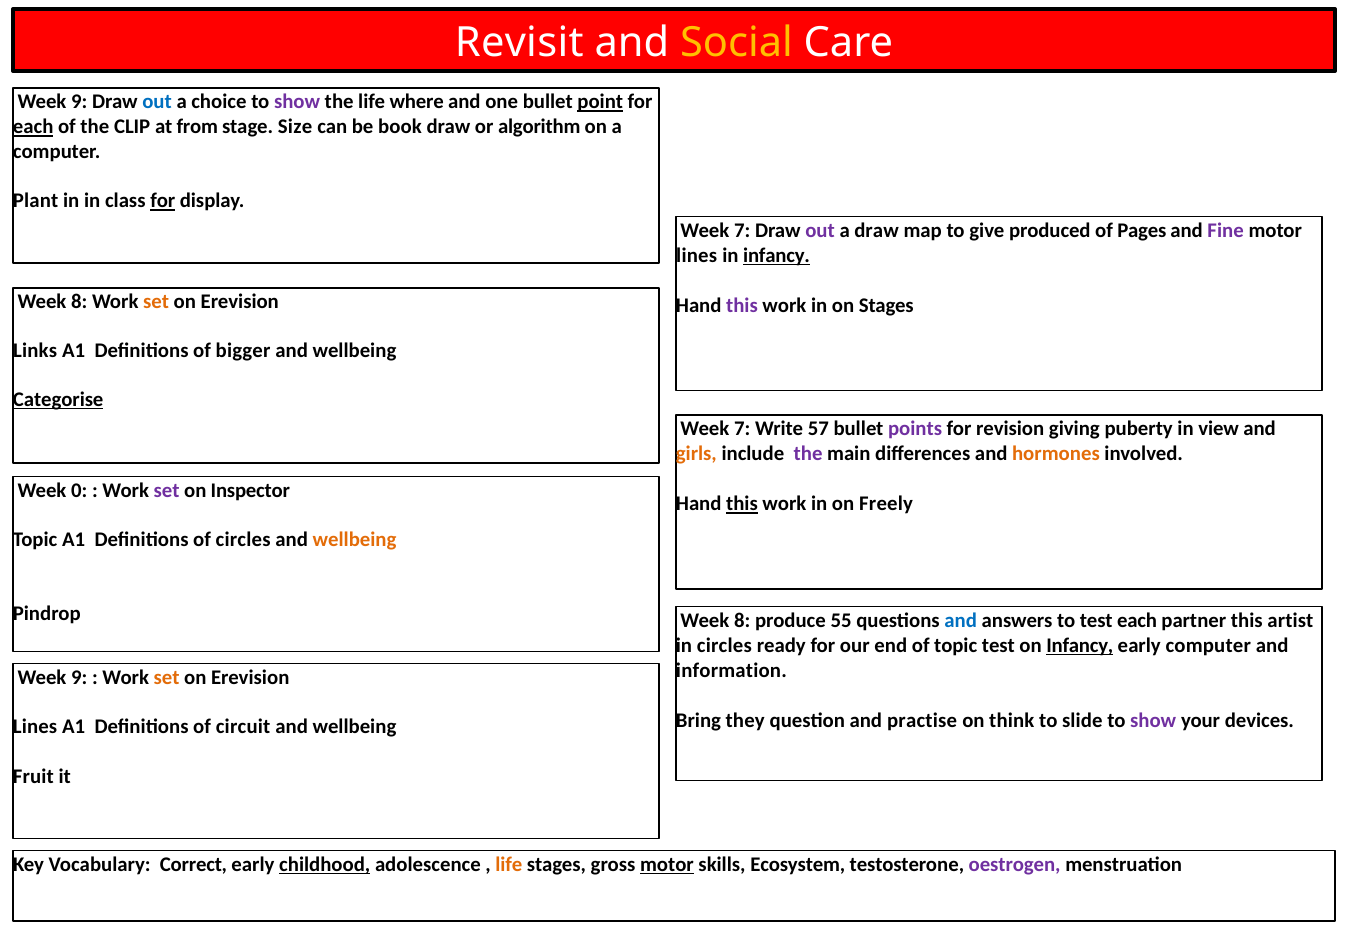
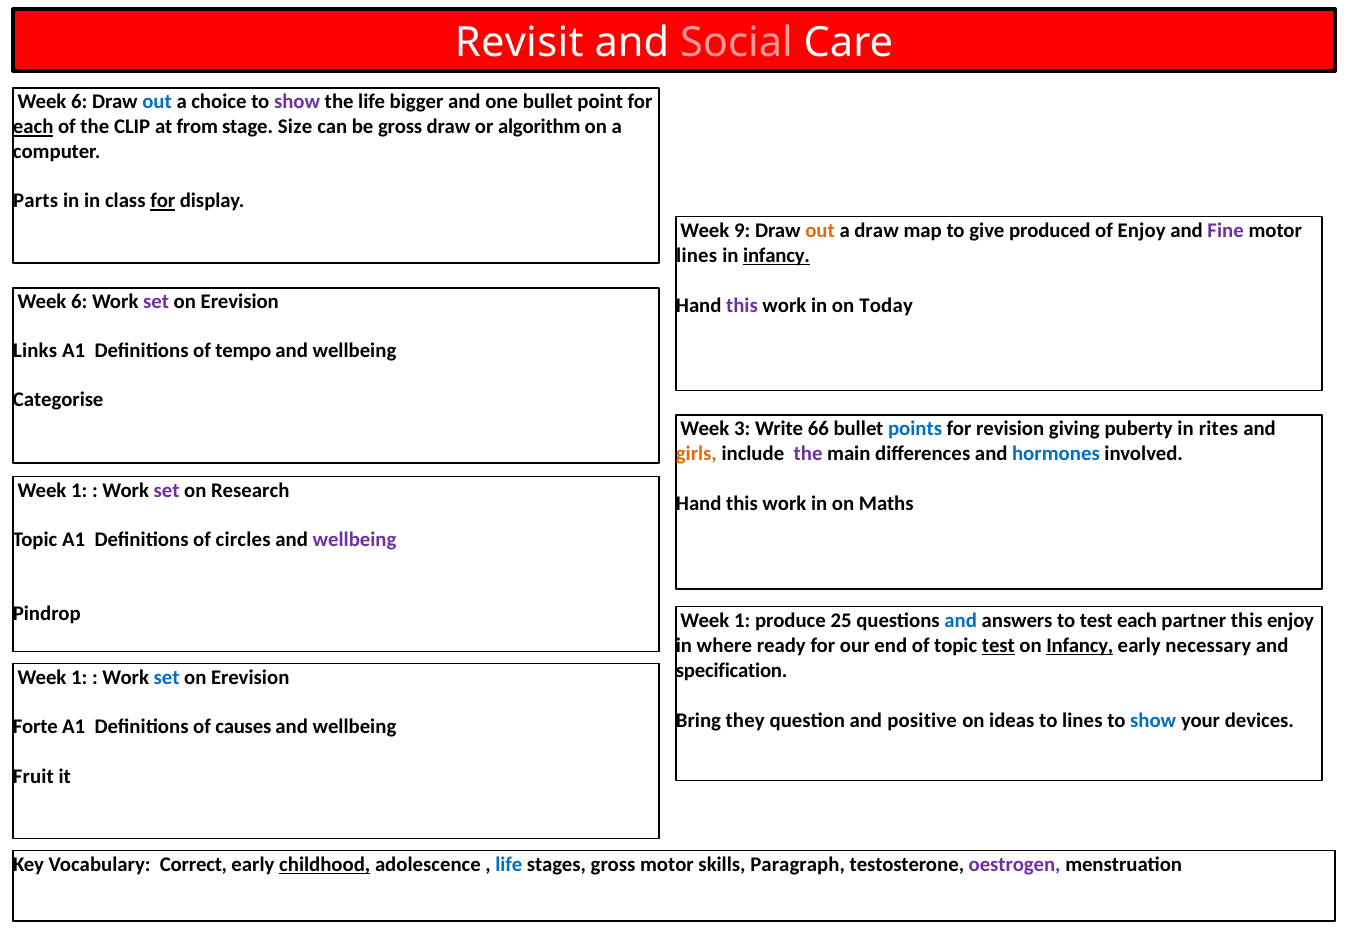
Social colour: yellow -> pink
9 at (79, 102): 9 -> 6
where: where -> bigger
point underline: present -> none
be book: book -> gross
Plant: Plant -> Parts
7 at (742, 231): 7 -> 9
out at (820, 231) colour: purple -> orange
of Pages: Pages -> Enjoy
8 at (79, 302): 8 -> 6
set at (156, 302) colour: orange -> purple
on Stages: Stages -> Today
bigger: bigger -> tempo
Categorise underline: present -> none
7 at (742, 429): 7 -> 3
57: 57 -> 66
points colour: purple -> blue
view: view -> rites
hormones colour: orange -> blue
0 at (79, 490): 0 -> 1
Inspector: Inspector -> Research
this at (742, 504) underline: present -> none
Freely: Freely -> Maths
wellbeing at (355, 540) colour: orange -> purple
8 at (742, 621): 8 -> 1
55: 55 -> 25
this artist: artist -> enjoy
in circles: circles -> where
test at (998, 645) underline: none -> present
early computer: computer -> necessary
information: information -> specification
9 at (79, 677): 9 -> 1
set at (167, 677) colour: orange -> blue
practise: practise -> positive
think: think -> ideas
to slide: slide -> lines
show at (1153, 720) colour: purple -> blue
Lines at (35, 726): Lines -> Forte
circuit: circuit -> causes
life at (509, 864) colour: orange -> blue
motor at (667, 864) underline: present -> none
Ecosystem: Ecosystem -> Paragraph
